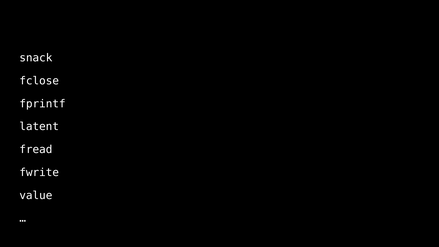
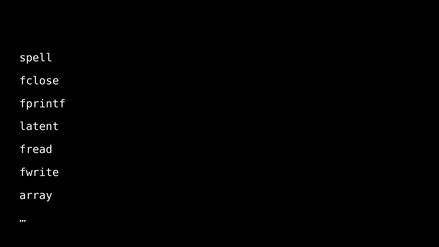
snack: snack -> spell
value: value -> array
